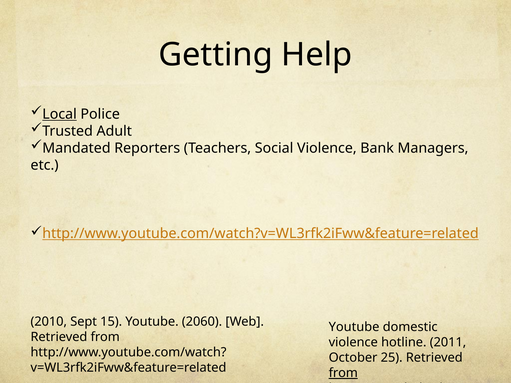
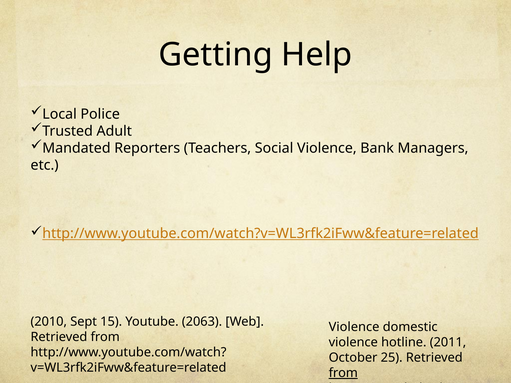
Local underline: present -> none
2060: 2060 -> 2063
Youtube at (354, 327): Youtube -> Violence
